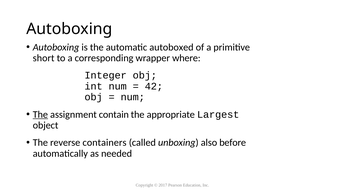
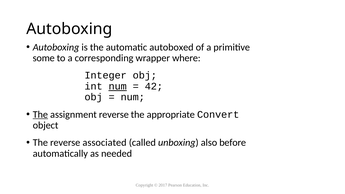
short: short -> some
num at (118, 86) underline: none -> present
assignment contain: contain -> reverse
Largest: Largest -> Convert
containers: containers -> associated
